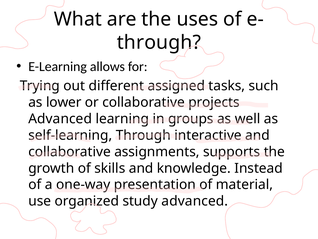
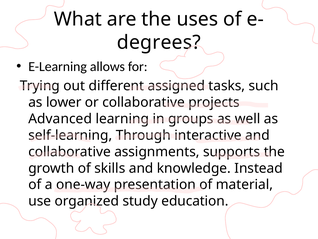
through at (159, 42): through -> degrees
study advanced: advanced -> education
